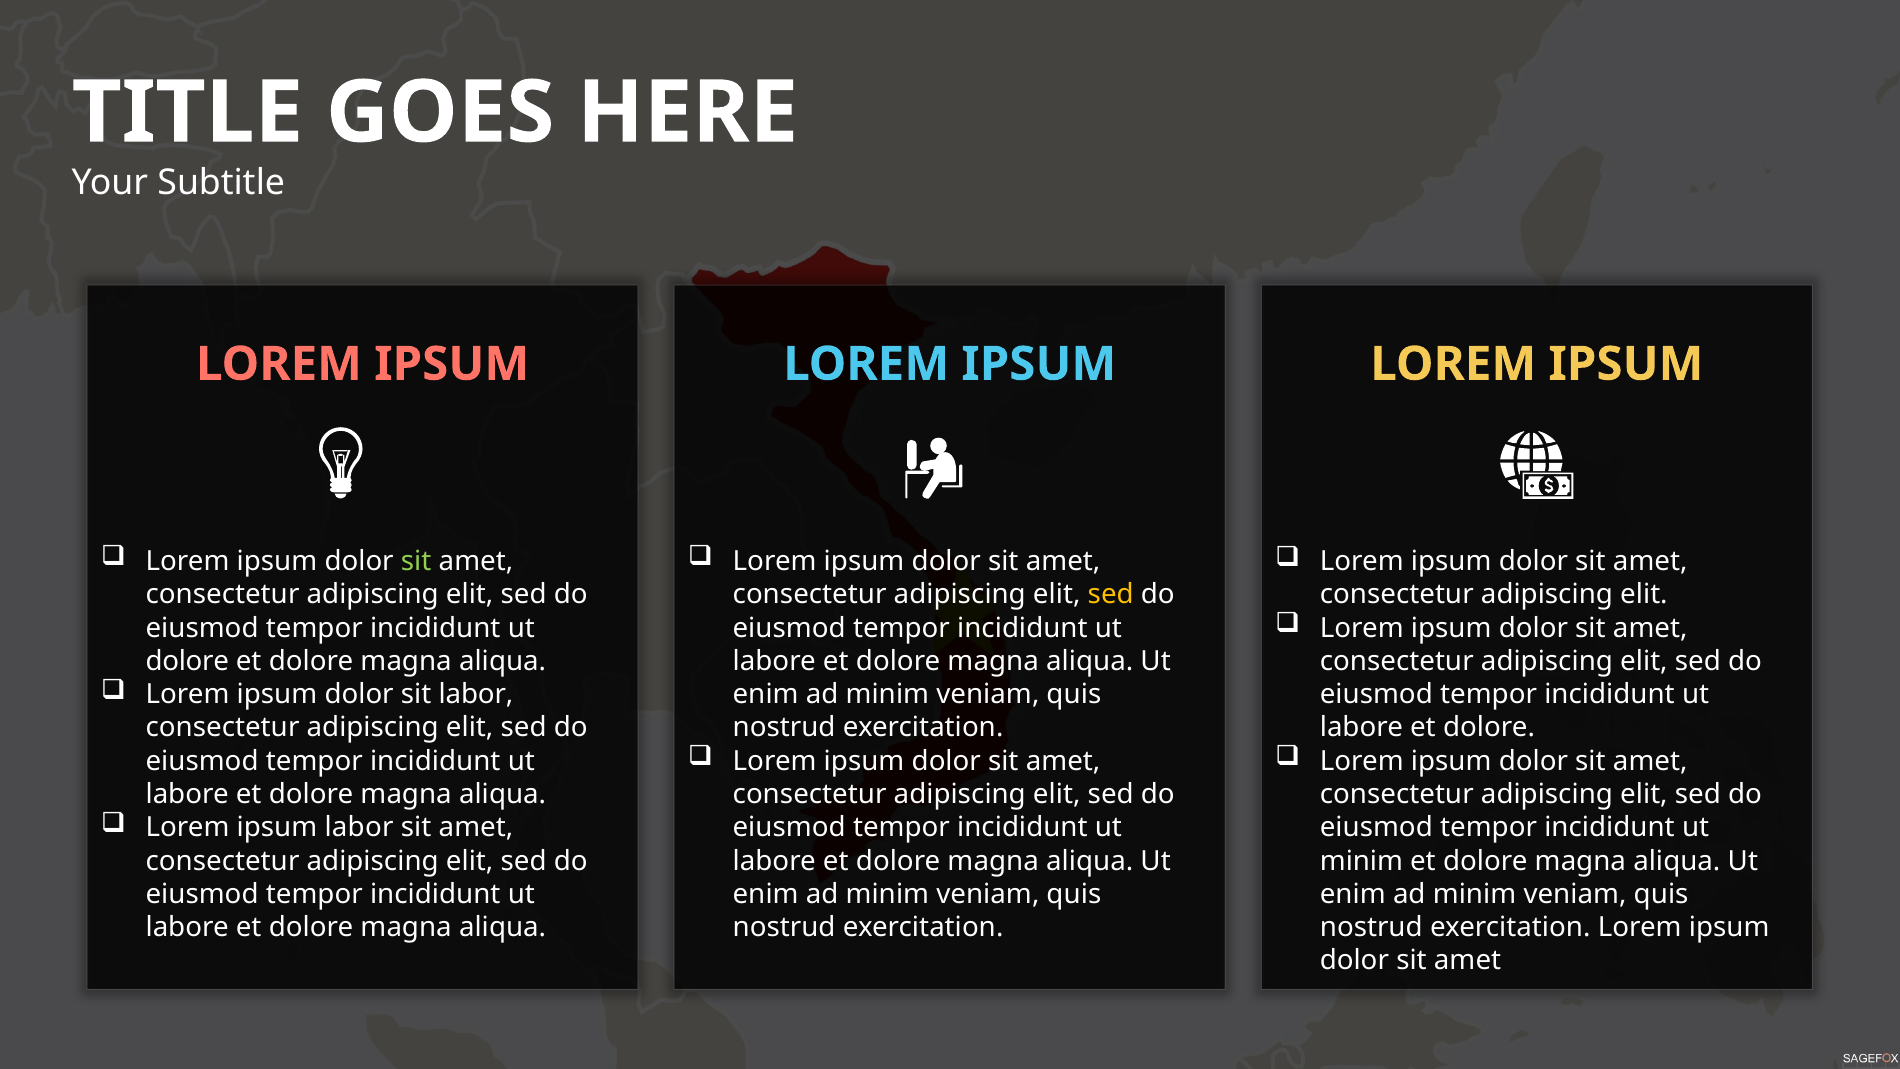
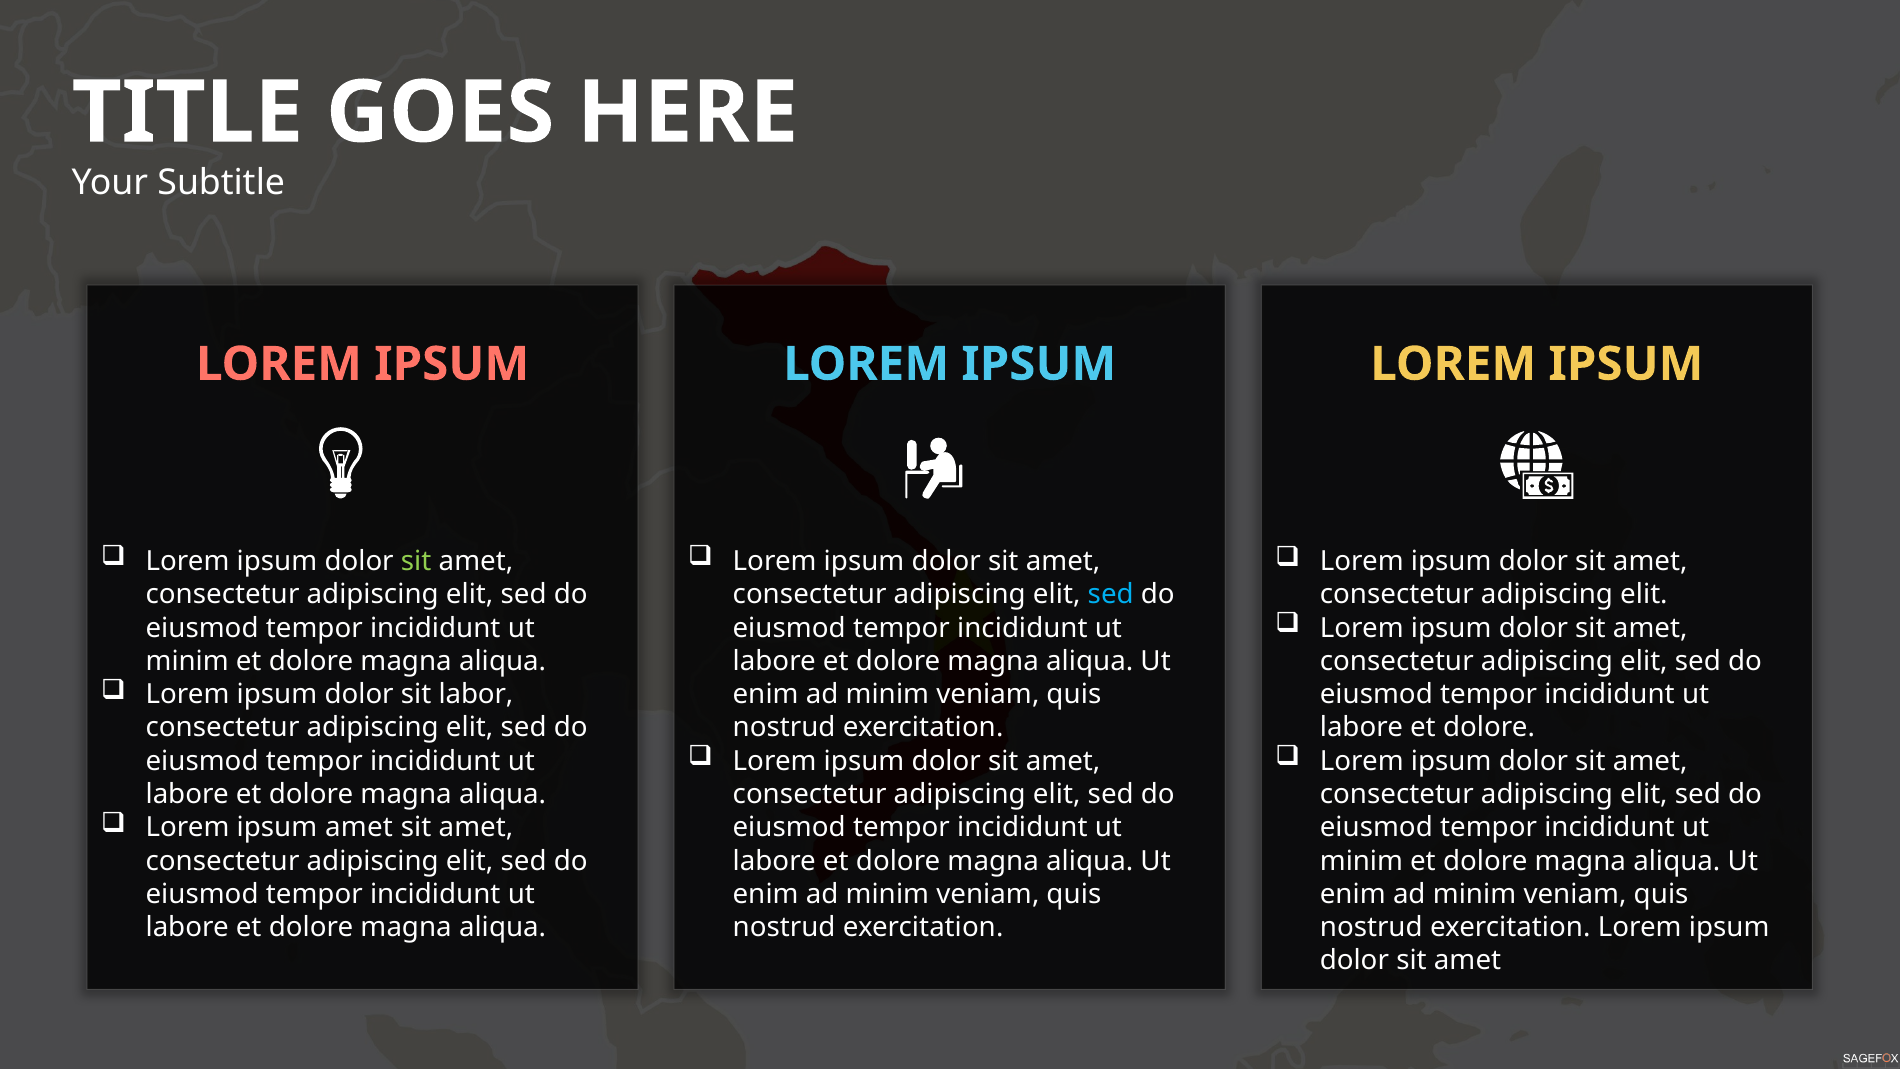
sed at (1111, 595) colour: yellow -> light blue
dolore at (187, 661): dolore -> minim
ipsum labor: labor -> amet
